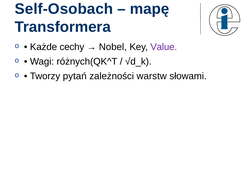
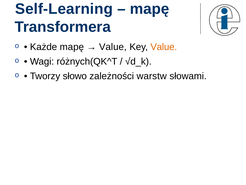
Self-Osobach: Self-Osobach -> Self-Learning
Każde cechy: cechy -> mapę
Nobel at (113, 47): Nobel -> Value
Value at (164, 47) colour: purple -> orange
pytań: pytań -> słowo
